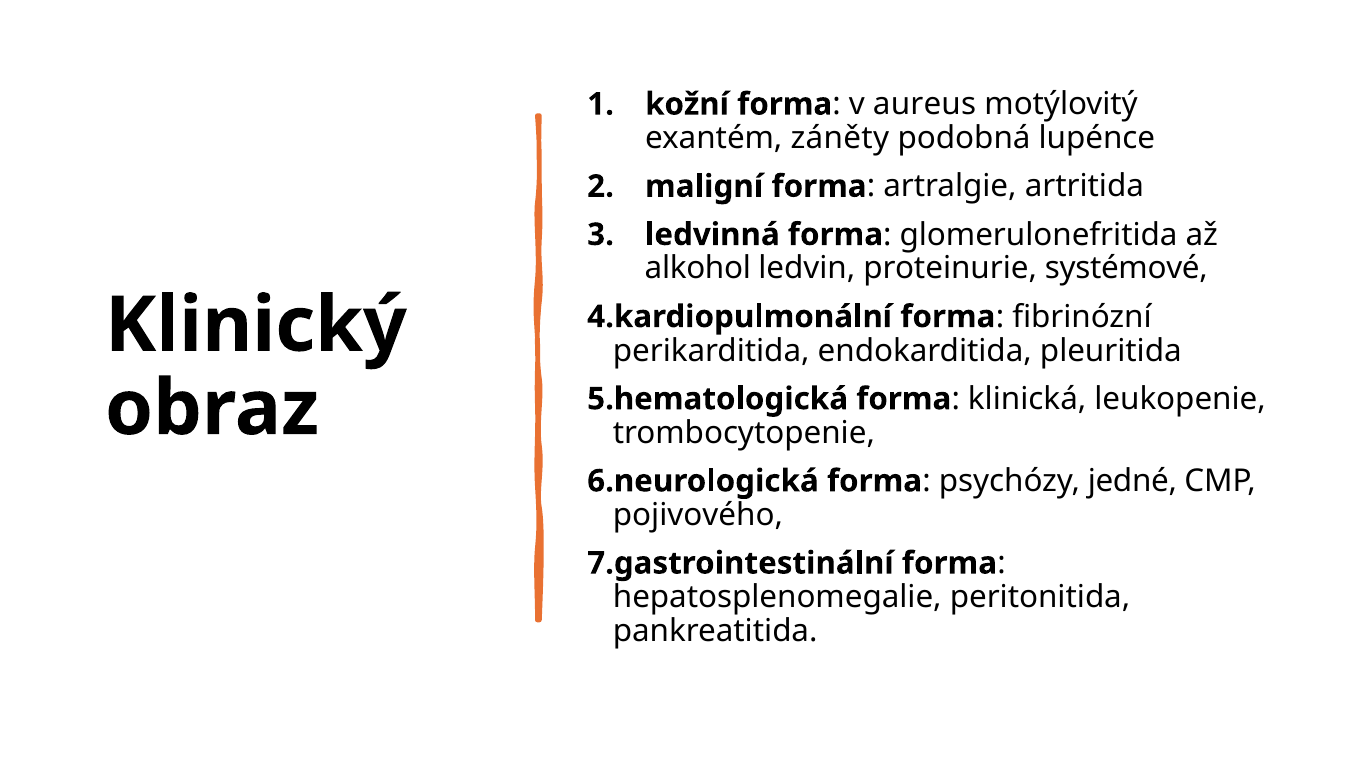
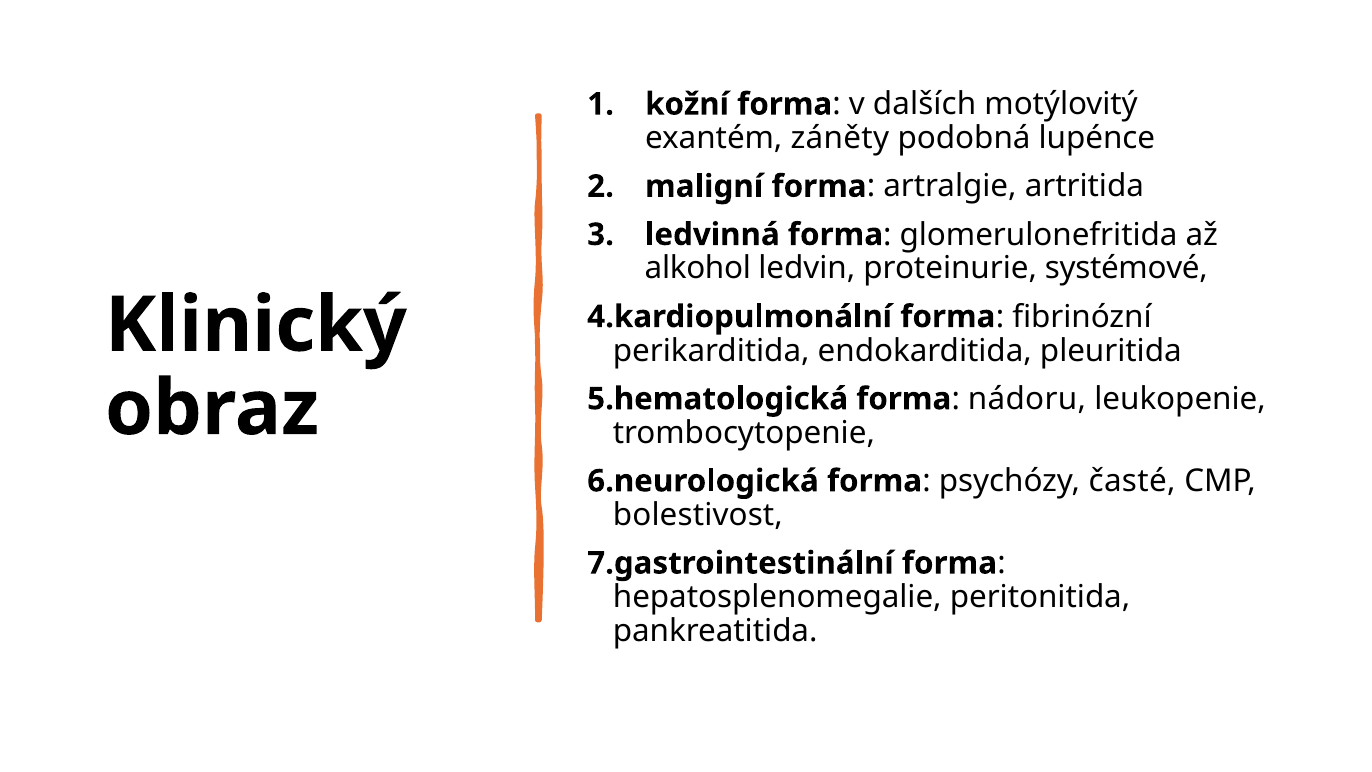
aureus: aureus -> dalších
klinická: klinická -> nádoru
jedné: jedné -> časté
pojivového: pojivového -> bolestivost
